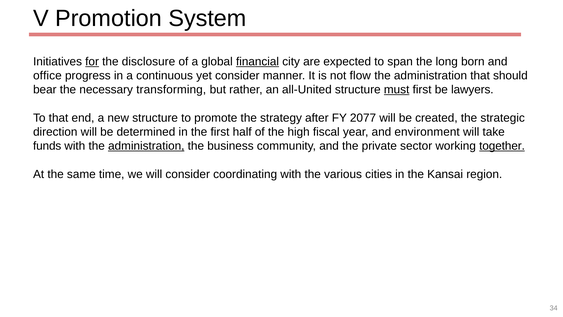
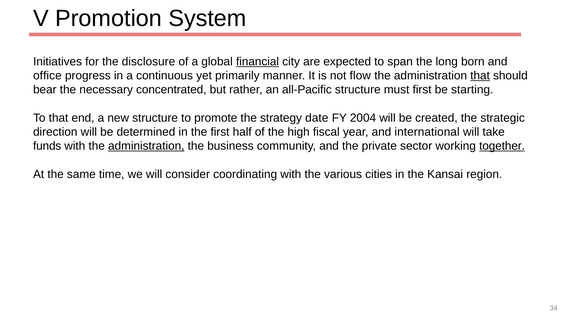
for underline: present -> none
yet consider: consider -> primarily
that at (480, 76) underline: none -> present
transforming: transforming -> concentrated
all-United: all-United -> all-Pacific
must underline: present -> none
lawyers: lawyers -> starting
after: after -> date
2077: 2077 -> 2004
environment: environment -> international
